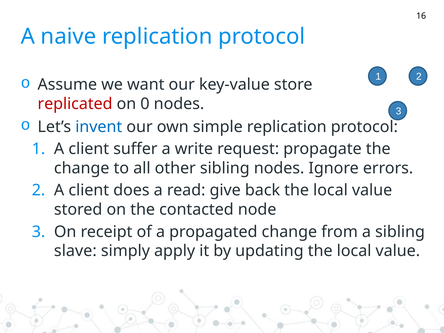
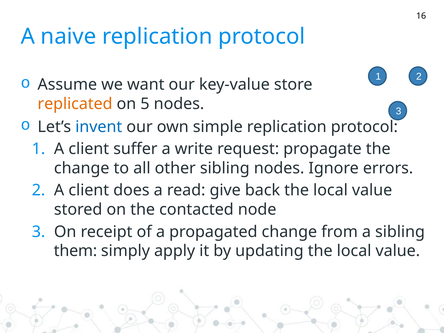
replicated colour: red -> orange
0: 0 -> 5
slave: slave -> them
